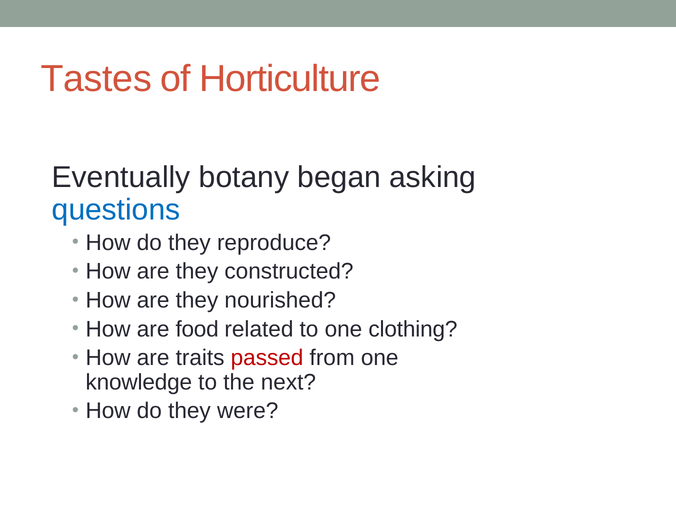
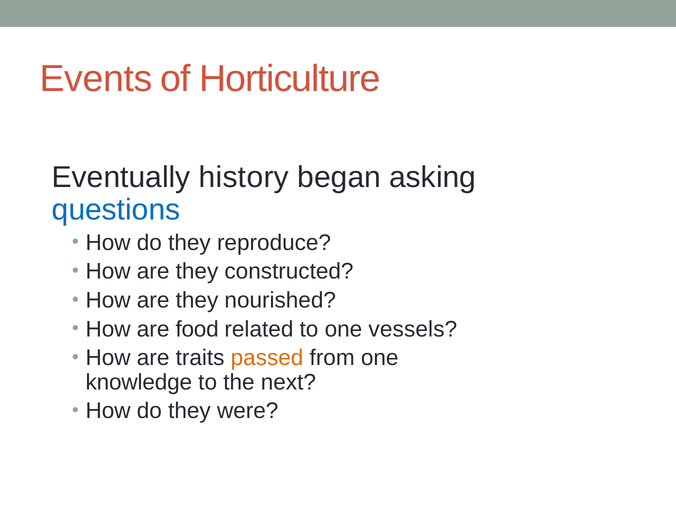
Tastes: Tastes -> Events
botany: botany -> history
clothing: clothing -> vessels
passed colour: red -> orange
